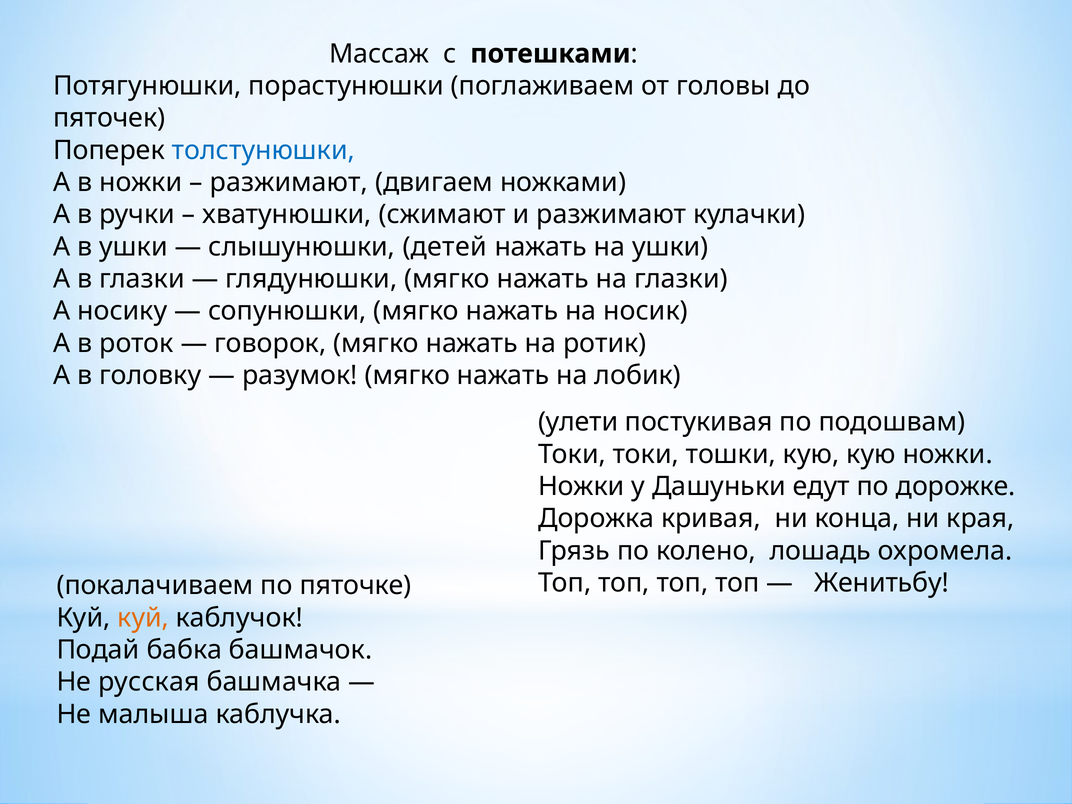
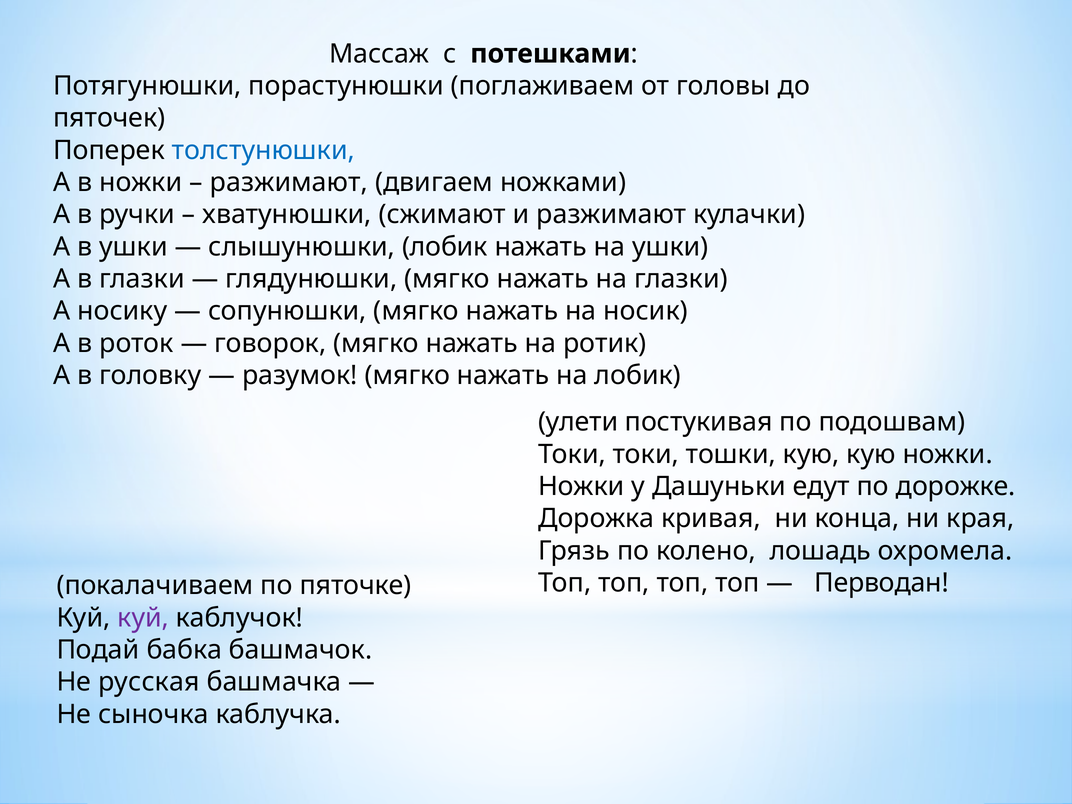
слышунюшки детей: детей -> лобик
Женитьбу: Женитьбу -> Перводан
куй at (143, 618) colour: orange -> purple
малыша: малыша -> сыночка
